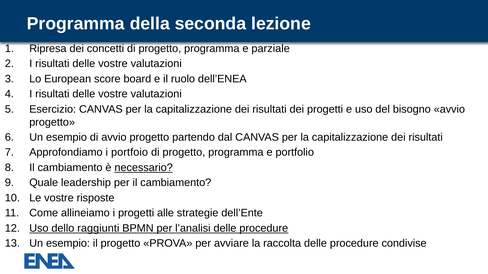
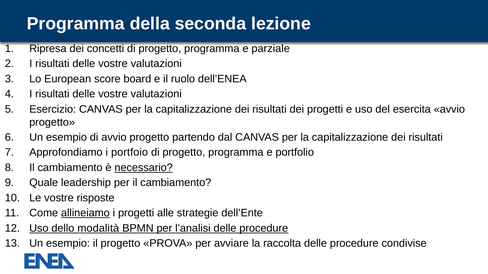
bisogno: bisogno -> esercita
allineiamo underline: none -> present
raggiunti: raggiunti -> modalità
